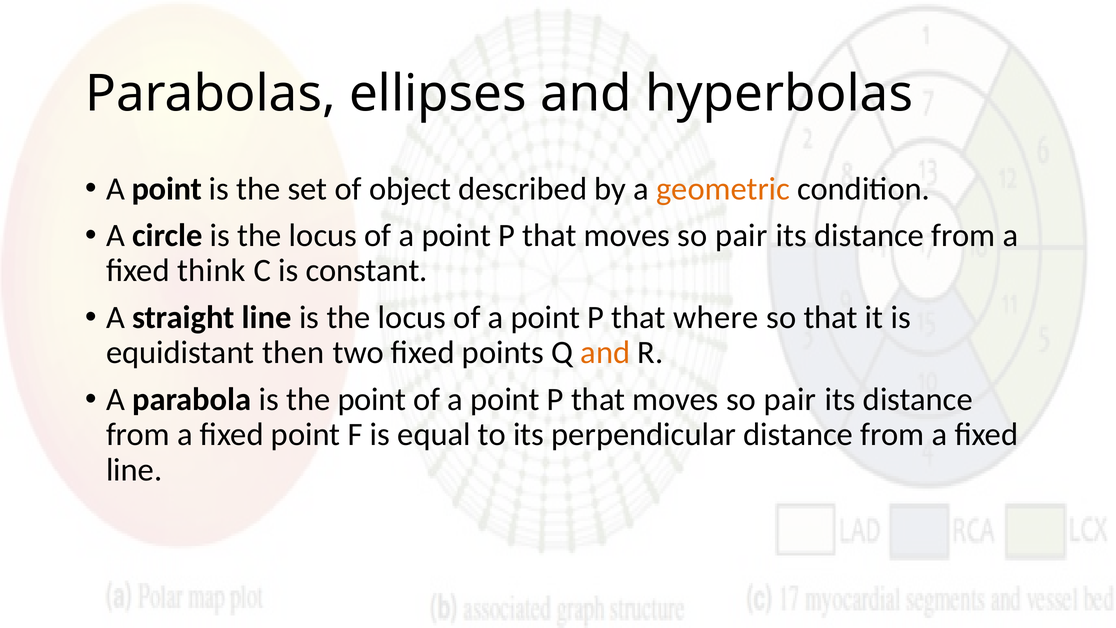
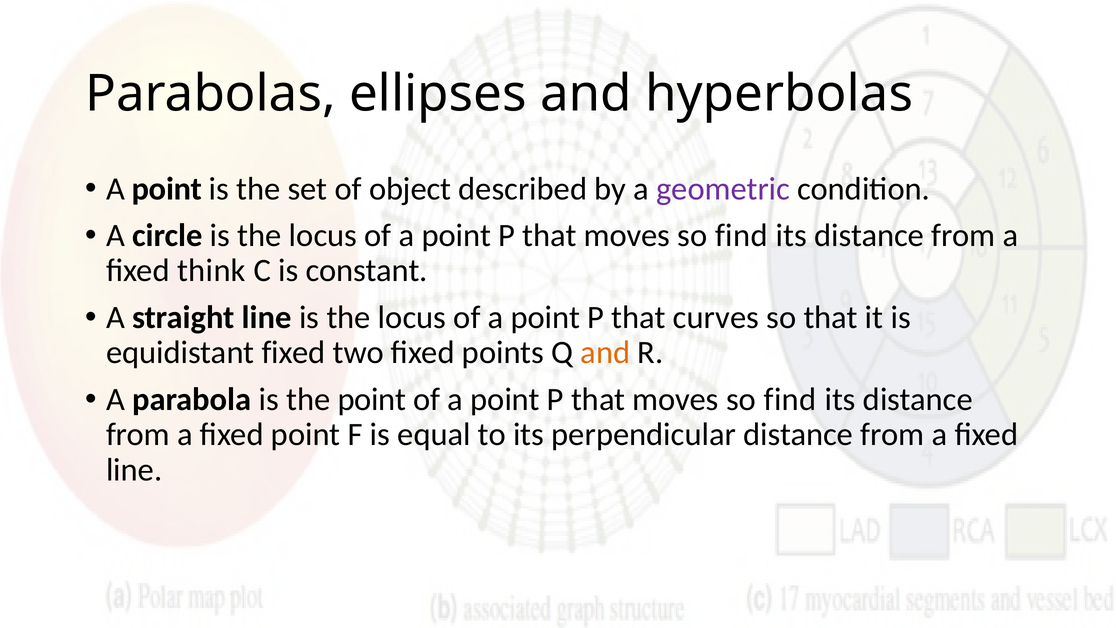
geometric colour: orange -> purple
pair at (741, 235): pair -> find
where: where -> curves
equidistant then: then -> fixed
pair at (790, 399): pair -> find
